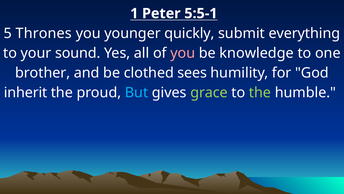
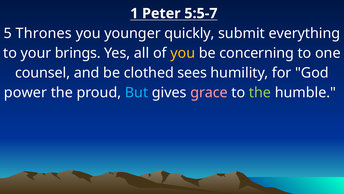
5:5-1: 5:5-1 -> 5:5-7
sound: sound -> brings
you at (183, 53) colour: pink -> yellow
knowledge: knowledge -> concerning
brother: brother -> counsel
inherit: inherit -> power
grace colour: light green -> pink
